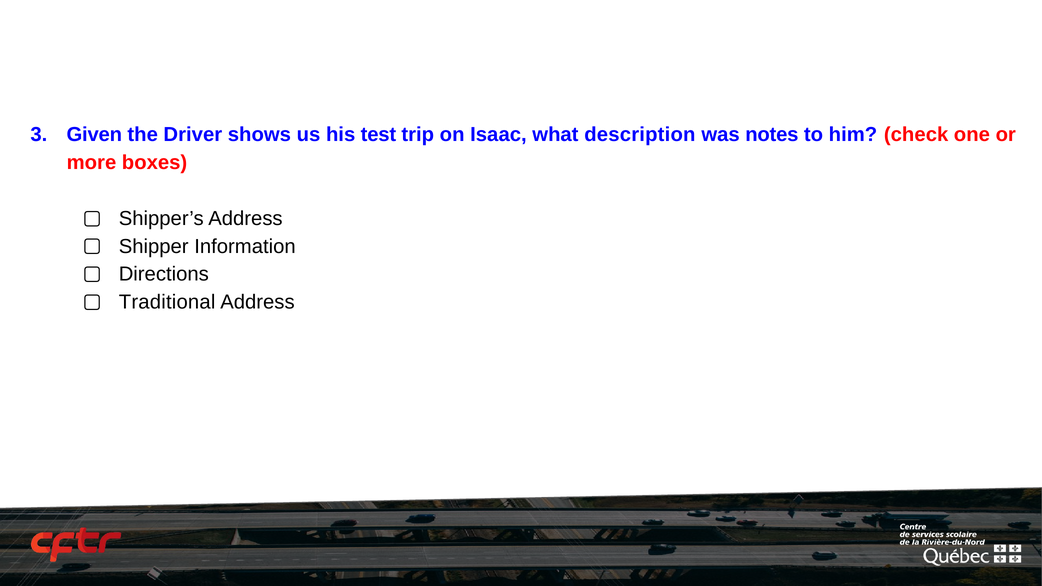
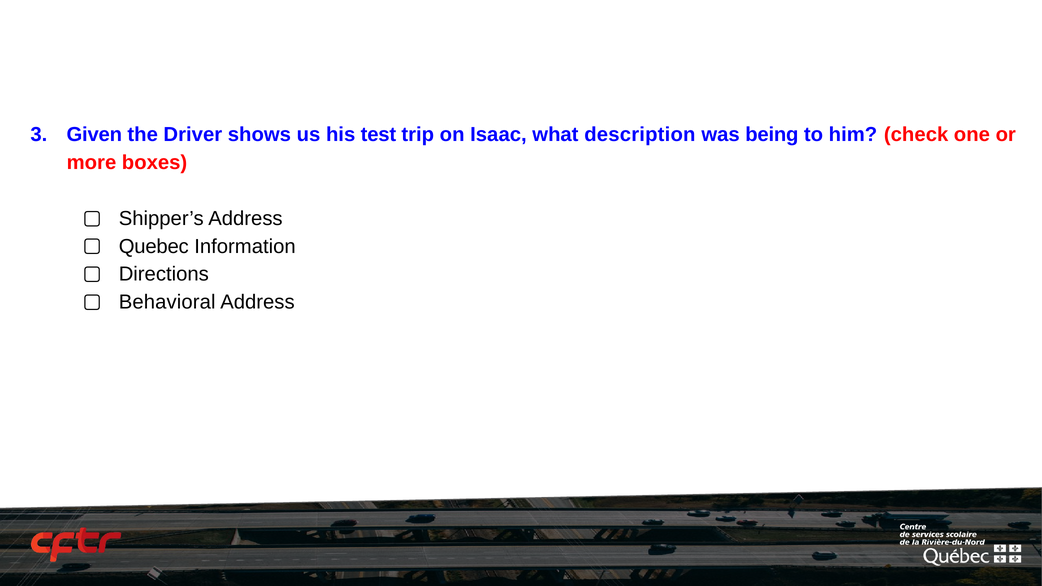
notes: notes -> being
Shipper: Shipper -> Quebec
Traditional: Traditional -> Behavioral
